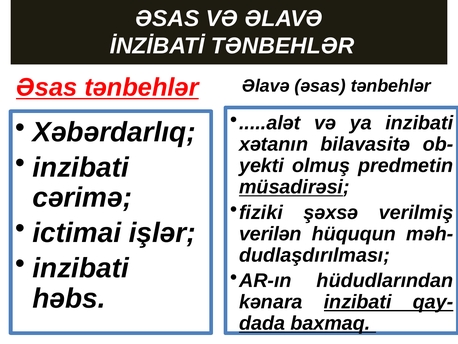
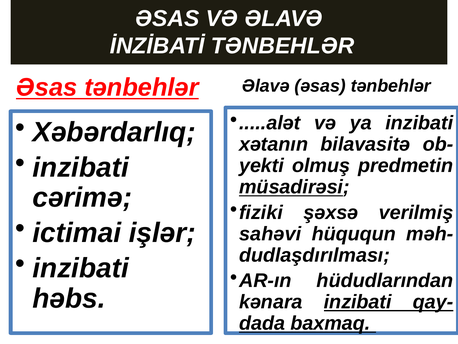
verilən: verilən -> sahəvi
